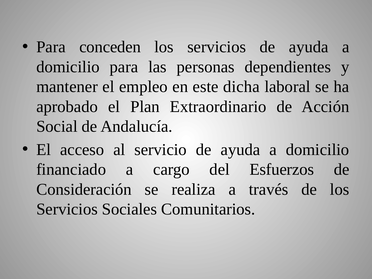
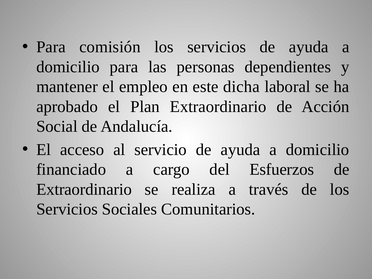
conceden: conceden -> comisión
Consideración at (84, 189): Consideración -> Extraordinario
